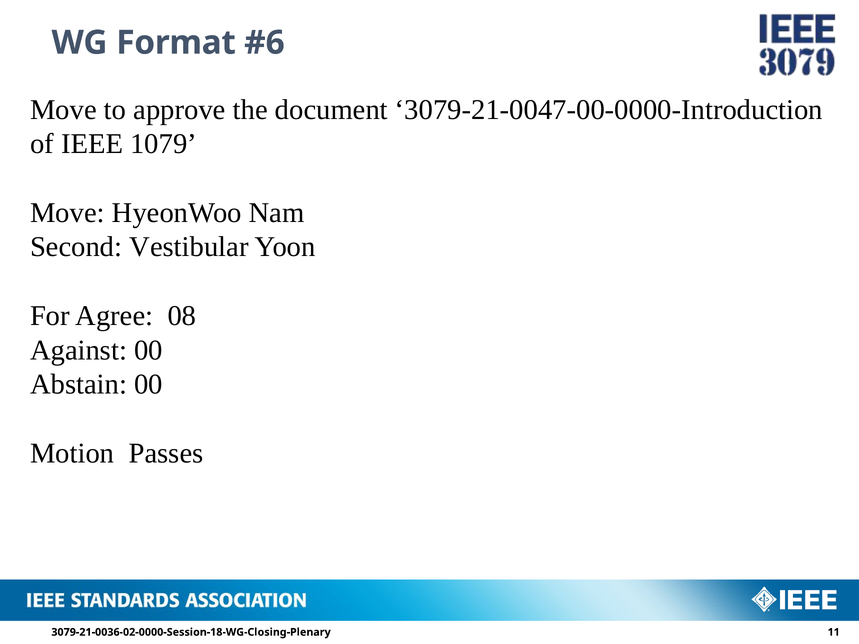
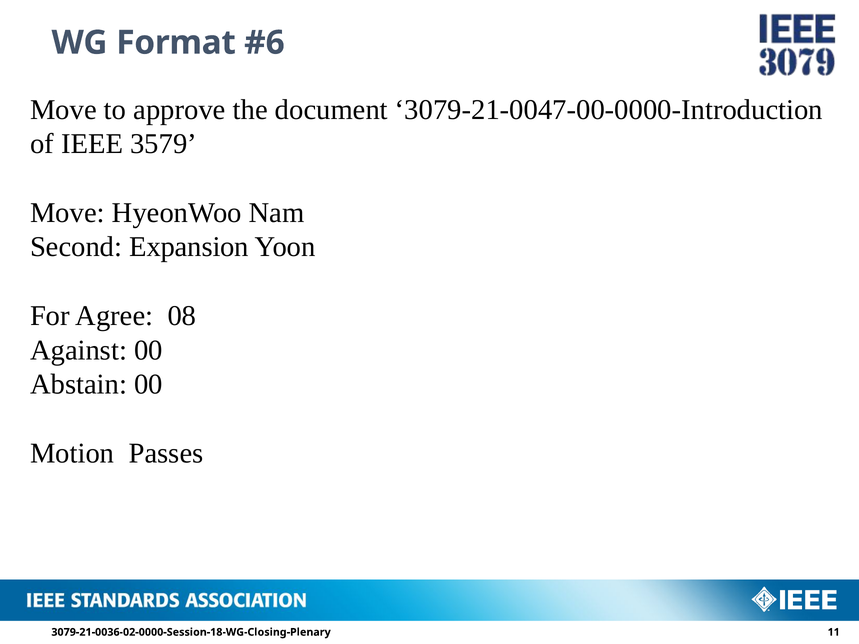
1079: 1079 -> 3579
Vestibular: Vestibular -> Expansion
